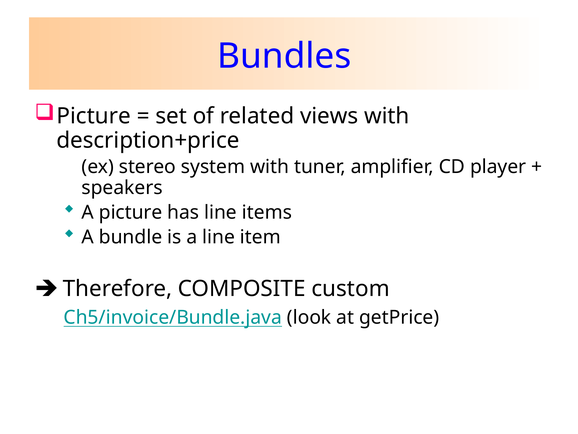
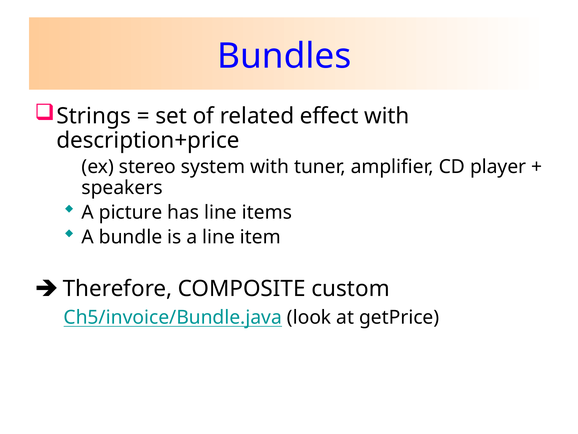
Picture at (94, 116): Picture -> Strings
views: views -> effect
